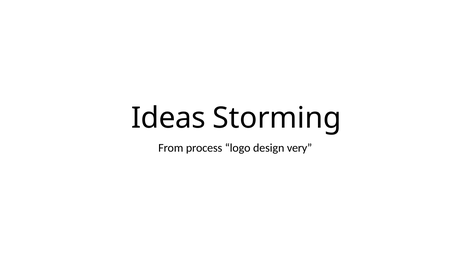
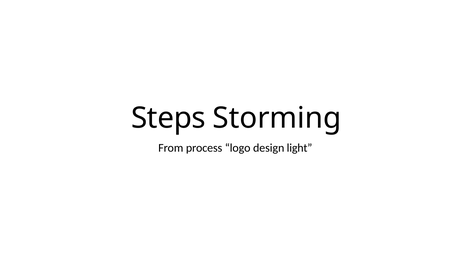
Ideas: Ideas -> Steps
very: very -> light
